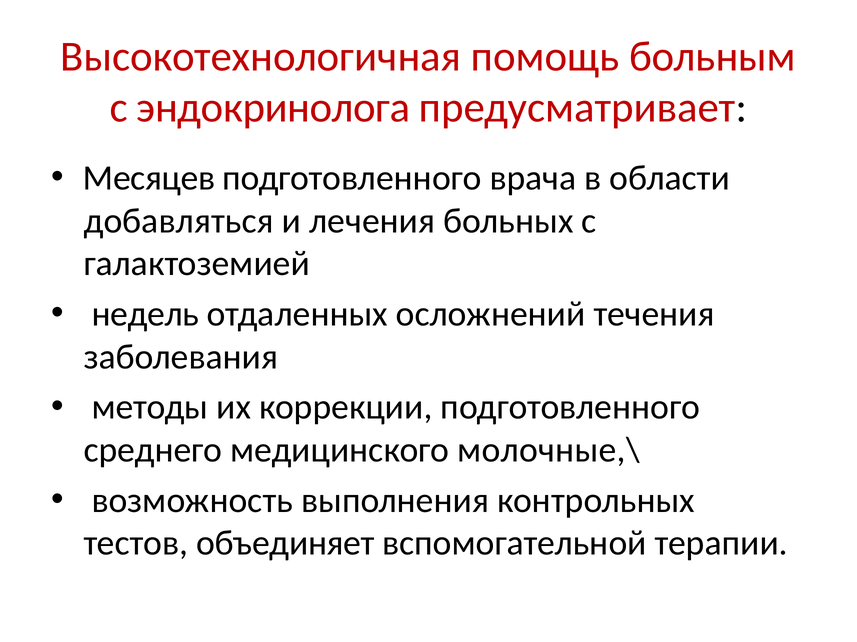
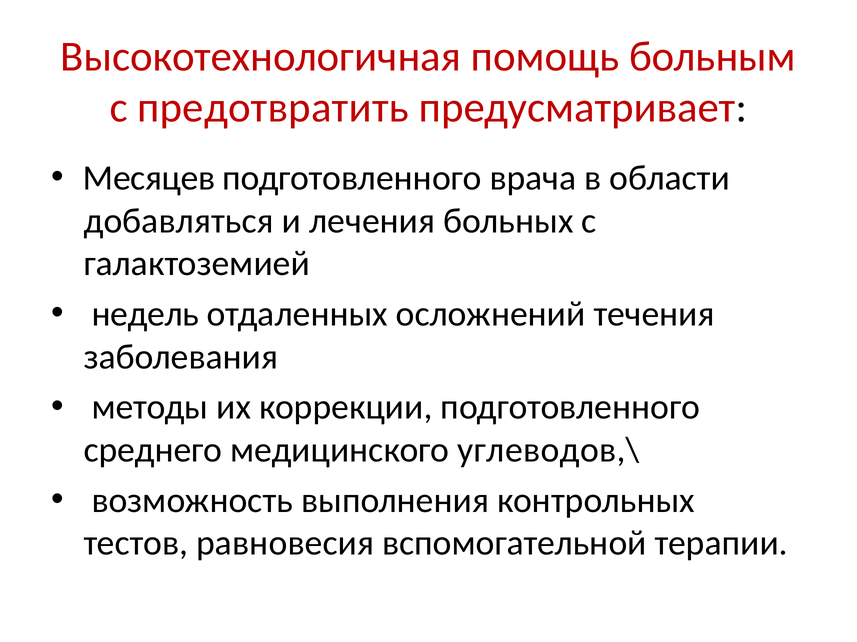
эндокринолога: эндокринолога -> предотвратить
молочные,\: молочные,\ -> углеводов,\
объединяет: объединяет -> равновесия
